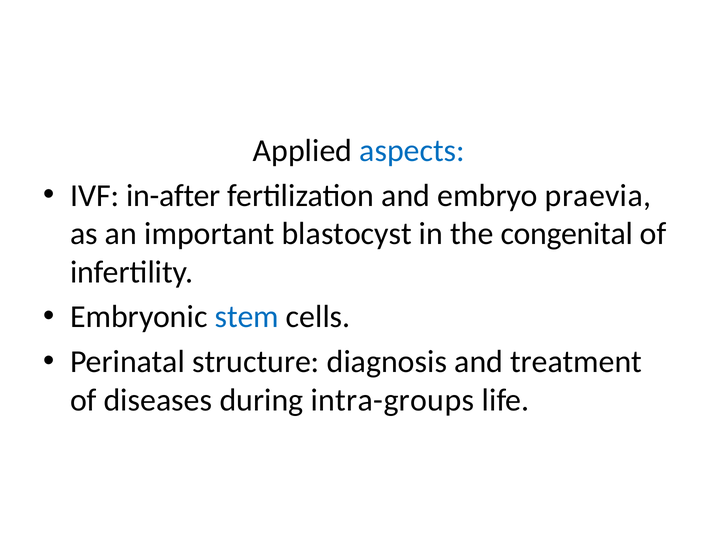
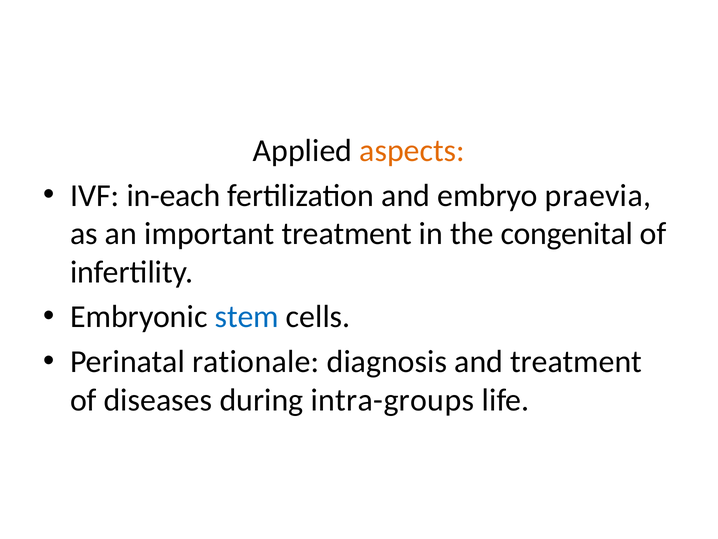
aspects colour: blue -> orange
in-after: in-after -> in-each
important blastocyst: blastocyst -> treatment
structure: structure -> rationale
